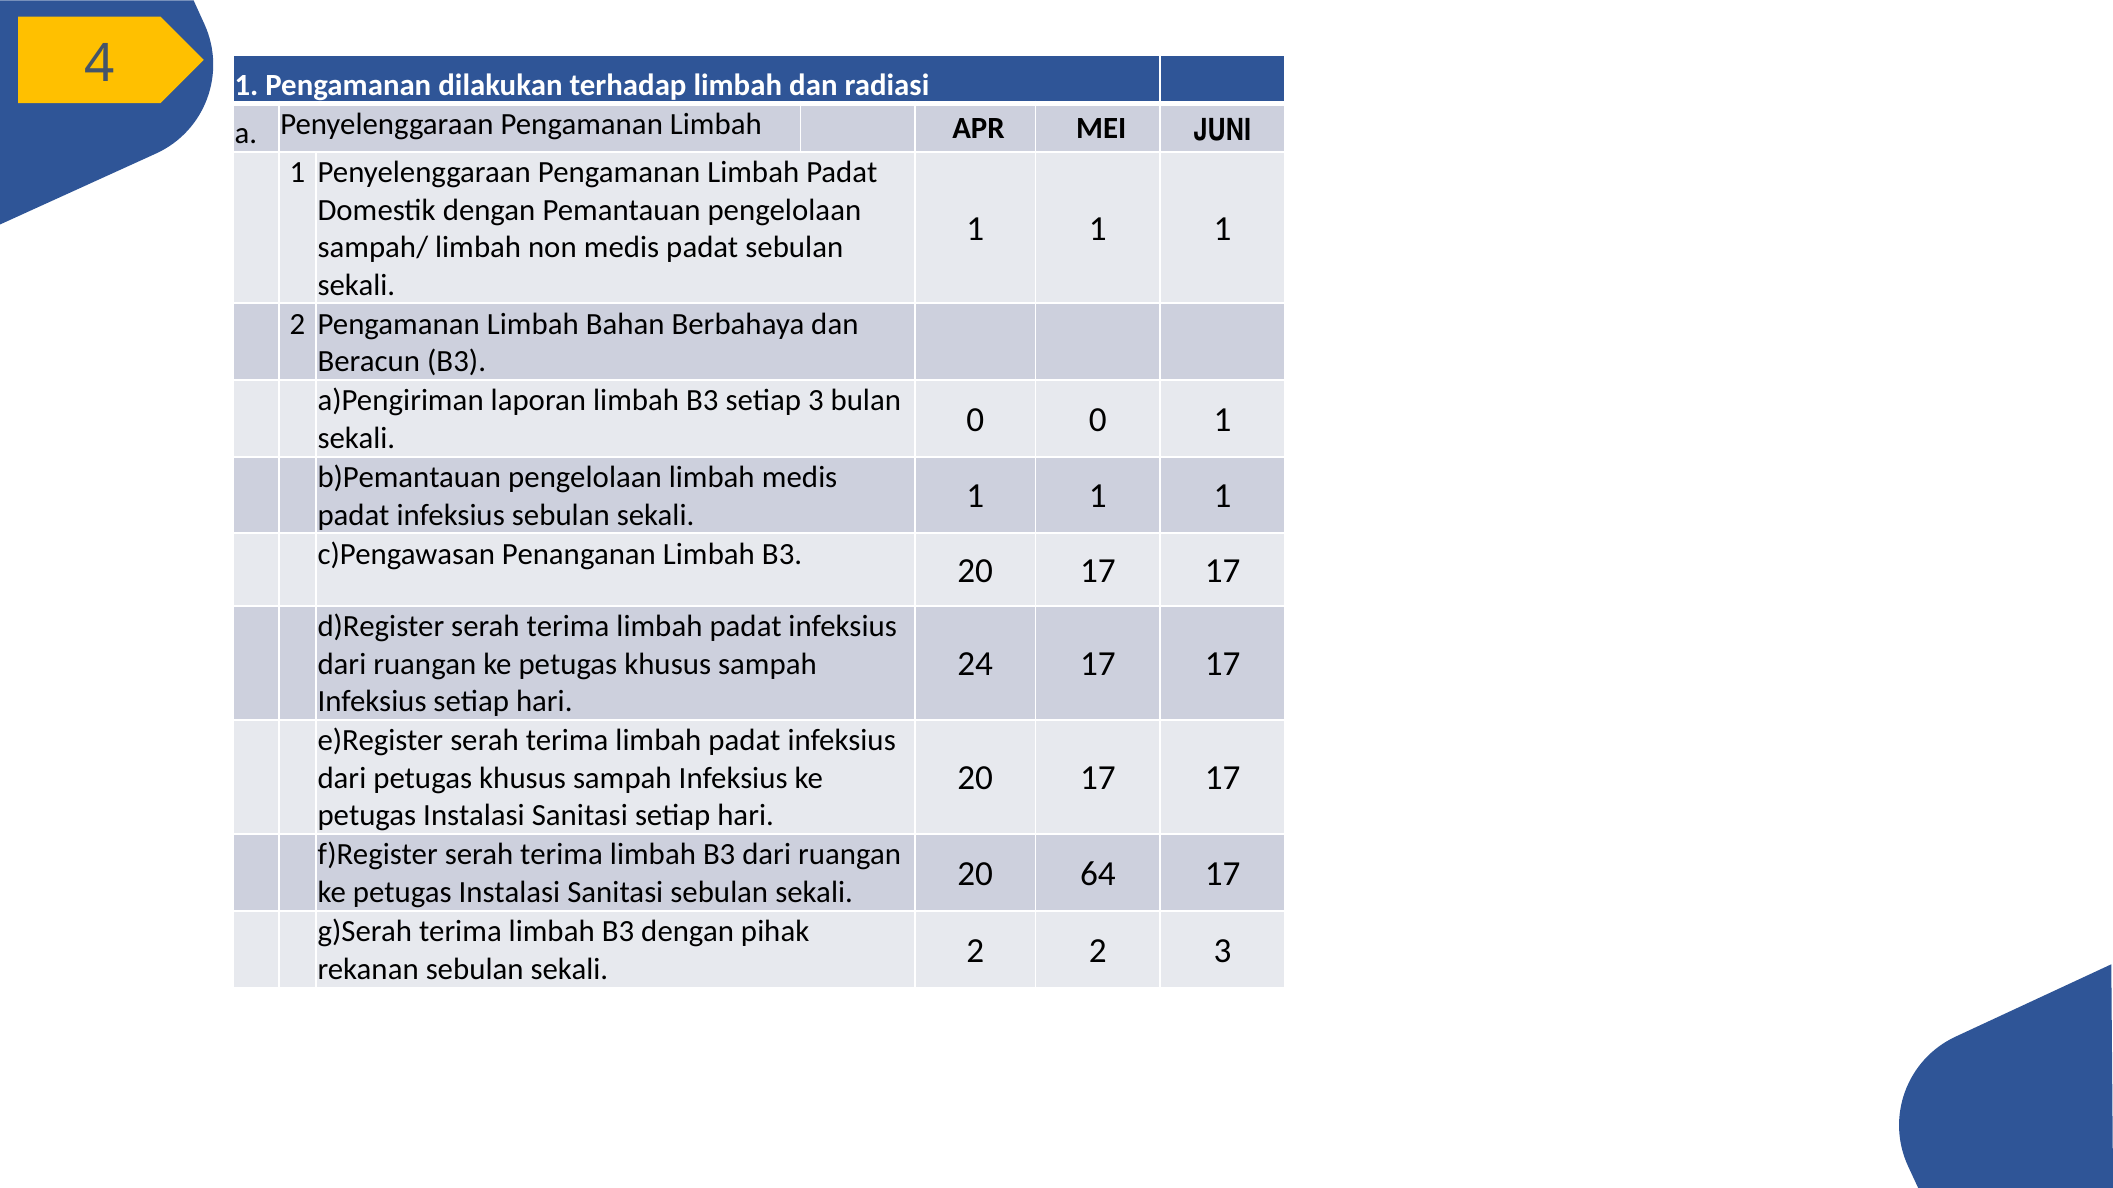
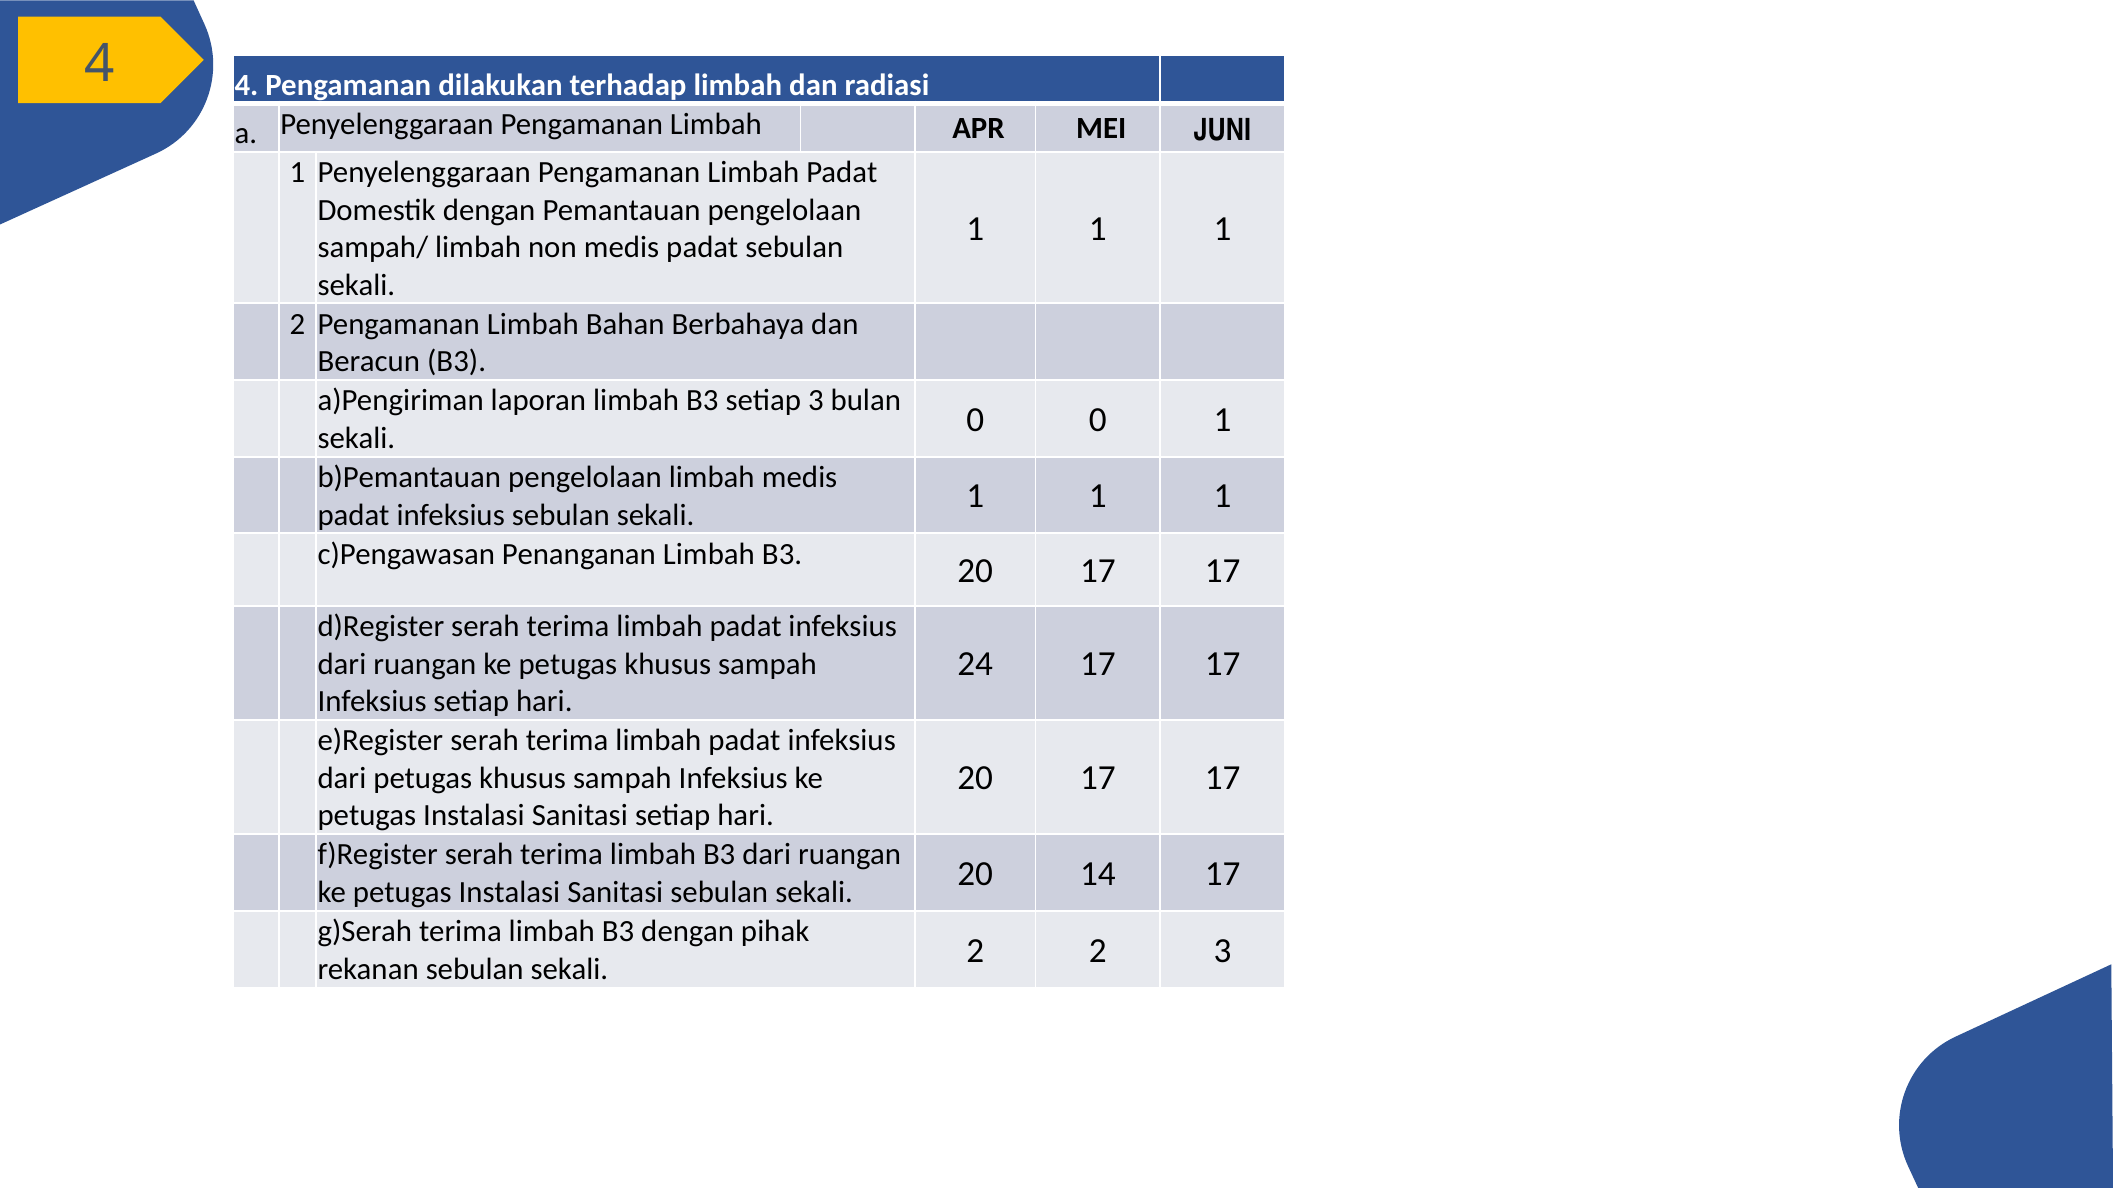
4 1: 1 -> 4
64: 64 -> 14
